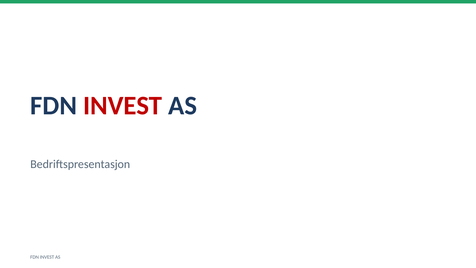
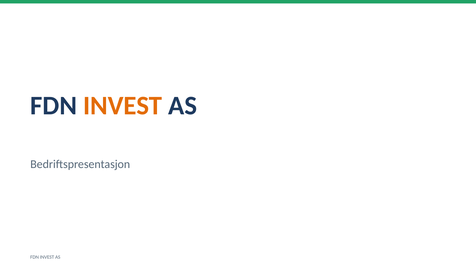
INVEST at (123, 106) colour: red -> orange
